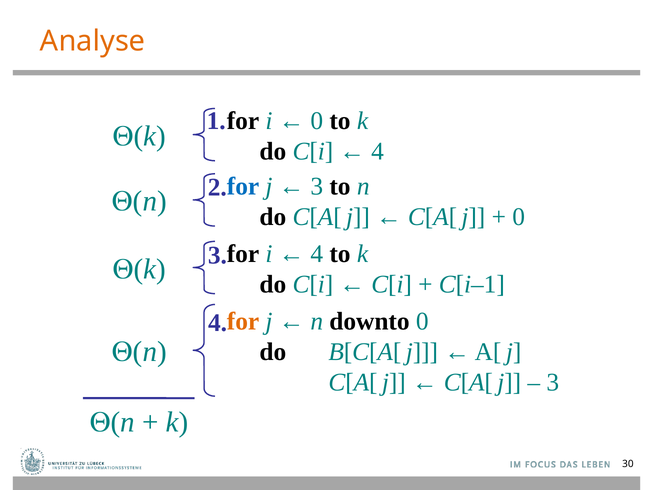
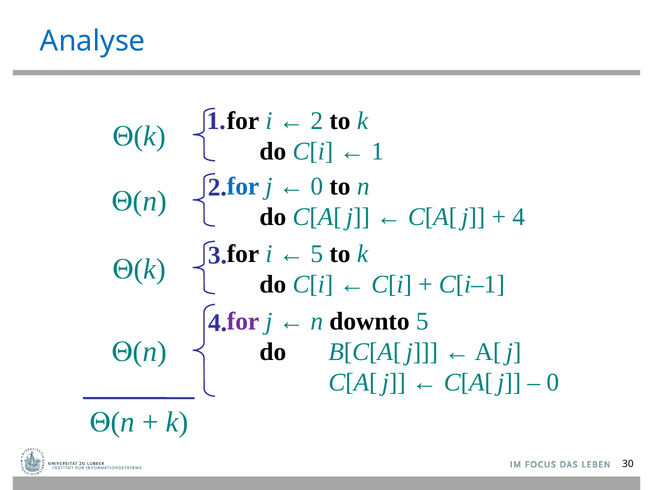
Analyse colour: orange -> blue
0 at (317, 121): 0 -> 2
4 at (378, 151): 4 -> 1
3 at (317, 186): 3 -> 0
0 at (519, 217): 0 -> 4
4 at (317, 254): 4 -> 5
for at (243, 321) colour: orange -> purple
downto 0: 0 -> 5
3 at (553, 382): 3 -> 0
